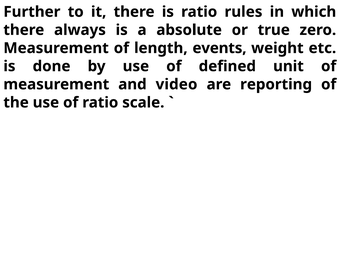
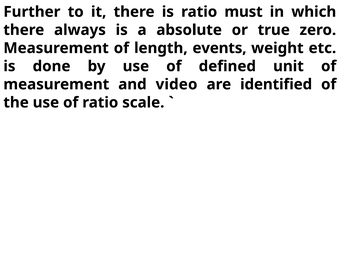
rules: rules -> must
reporting: reporting -> identified
